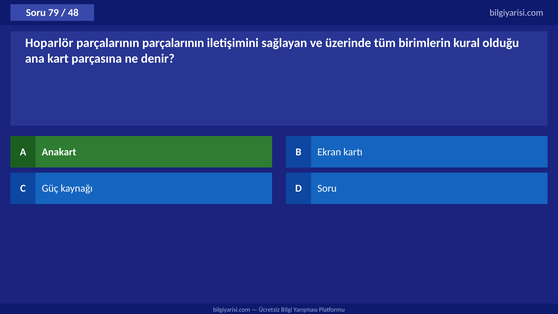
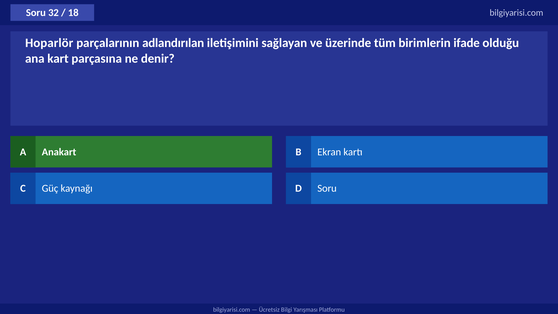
79: 79 -> 32
48: 48 -> 18
parçalarının parçalarının: parçalarının -> adlandırılan
kural: kural -> ifade
